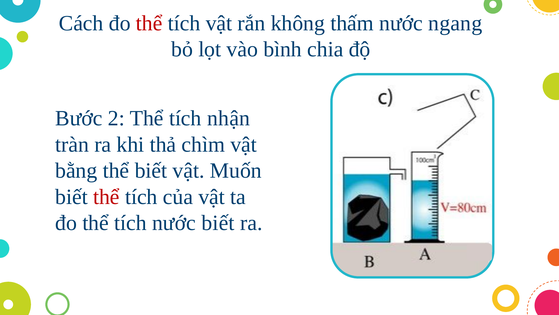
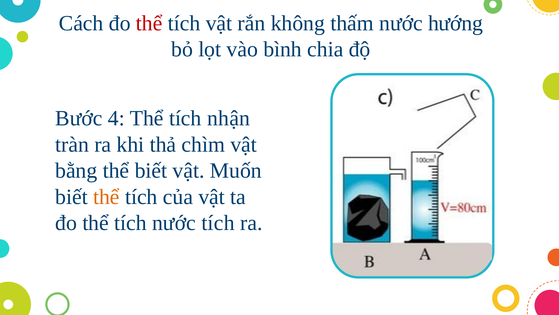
ngang: ngang -> hướng
2: 2 -> 4
thể at (106, 197) colour: red -> orange
nước biết: biết -> tích
